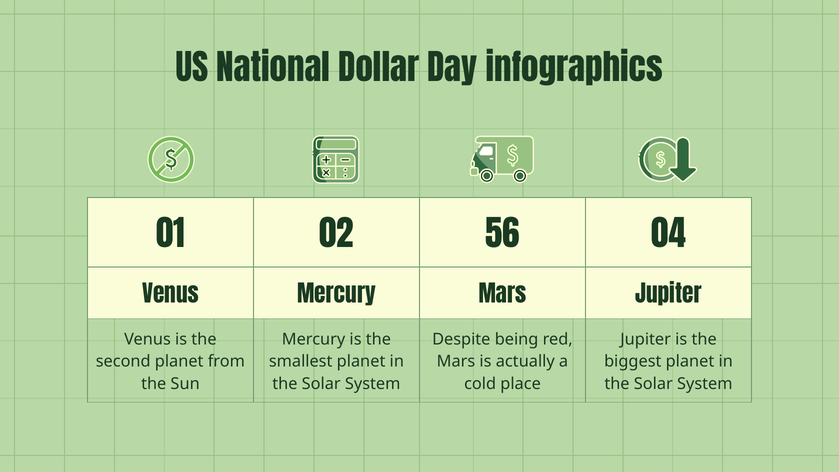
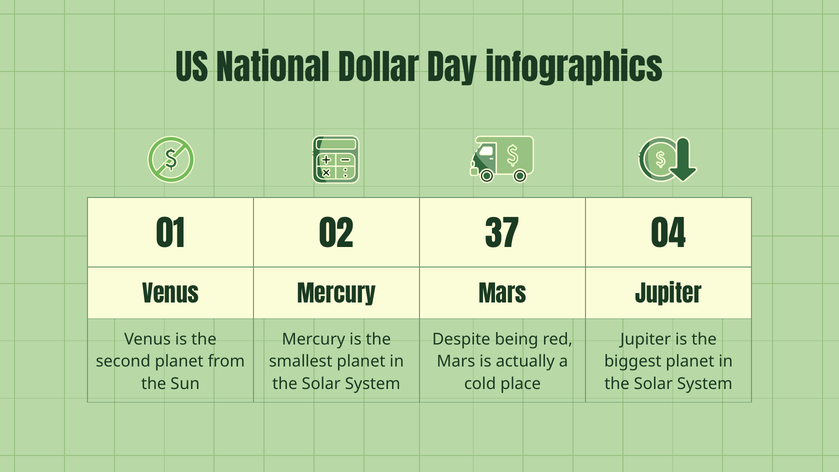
56: 56 -> 37
